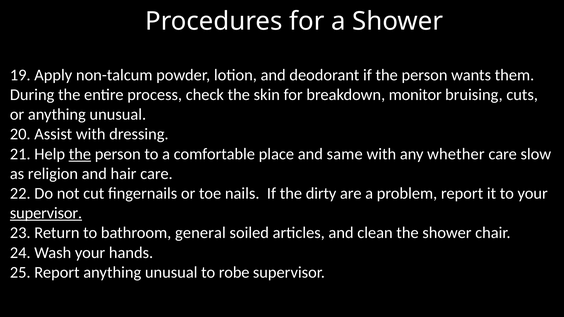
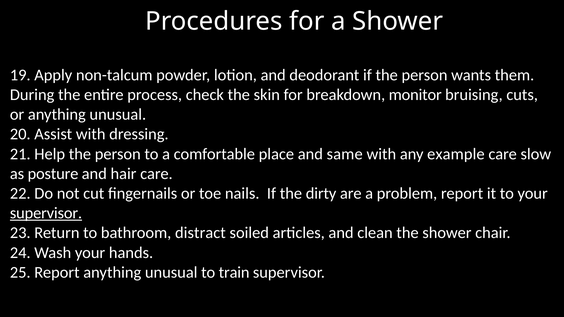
the at (80, 154) underline: present -> none
whether: whether -> example
religion: religion -> posture
general: general -> distract
robe: robe -> train
